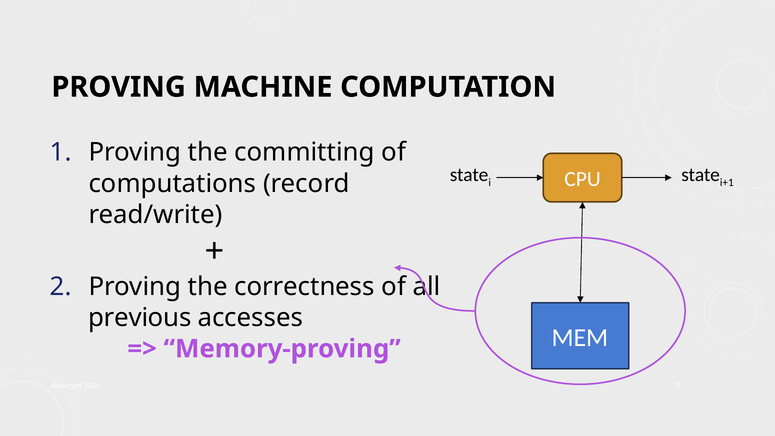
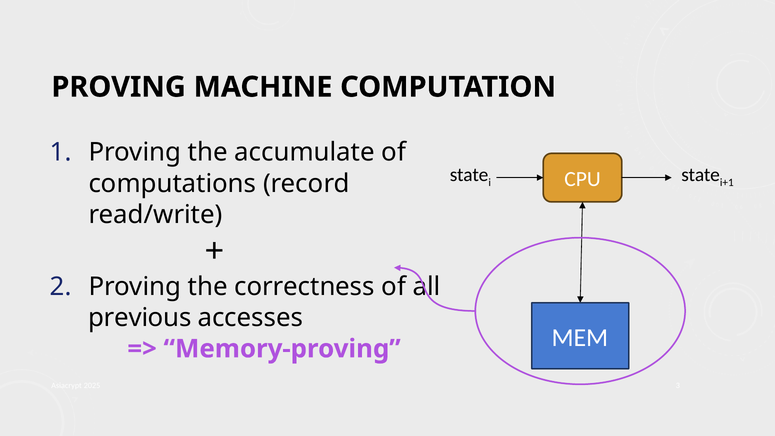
committing: committing -> accumulate
